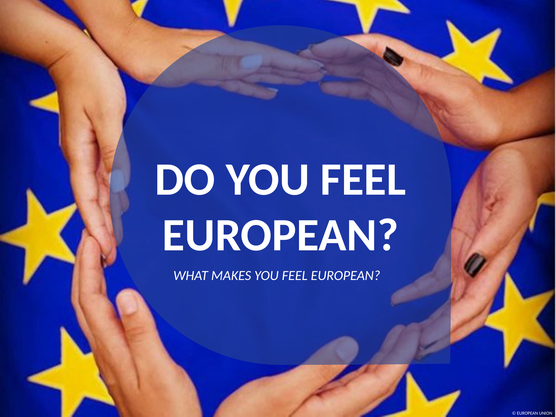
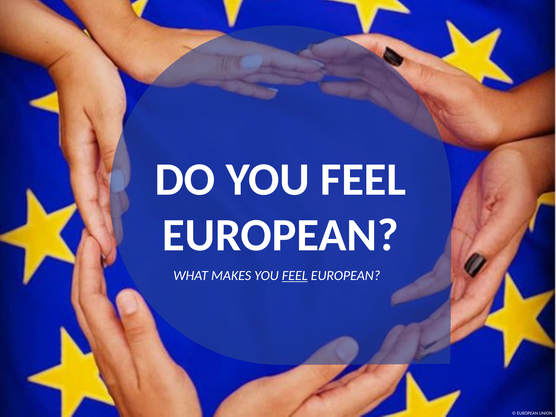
FEEL at (295, 276) underline: none -> present
